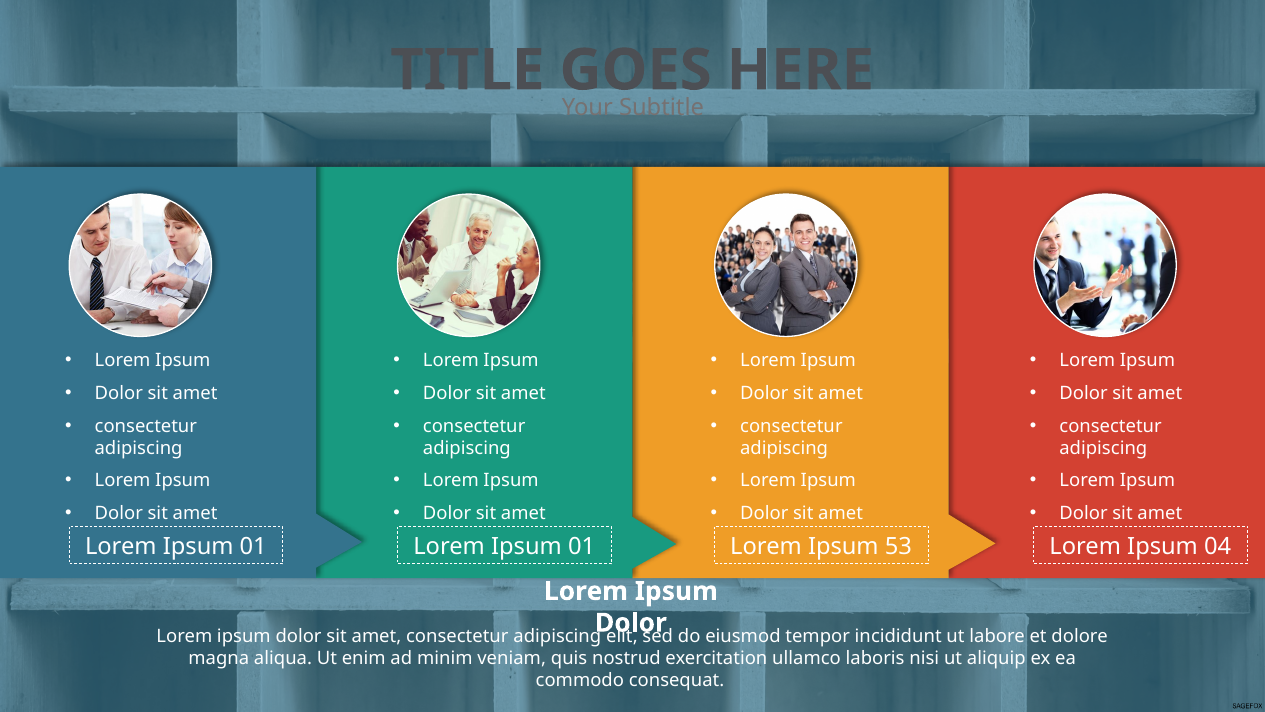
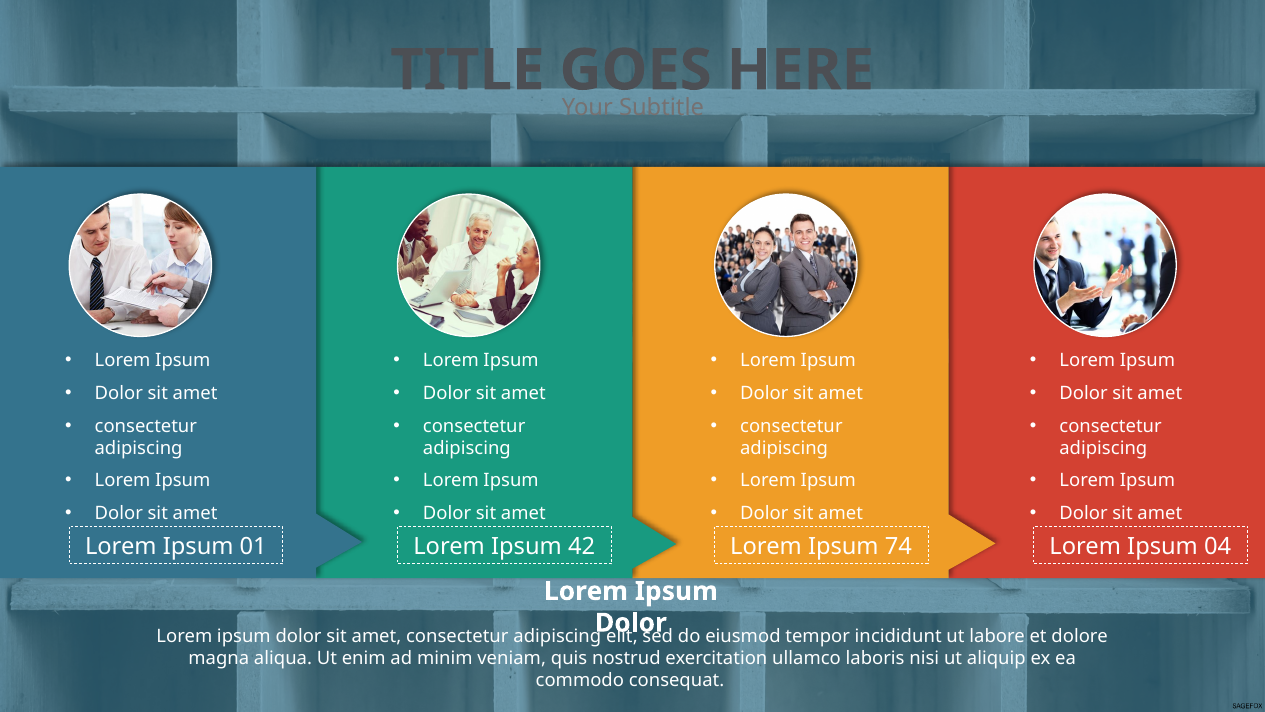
01 Lorem Ipsum 01: 01 -> 42
53: 53 -> 74
